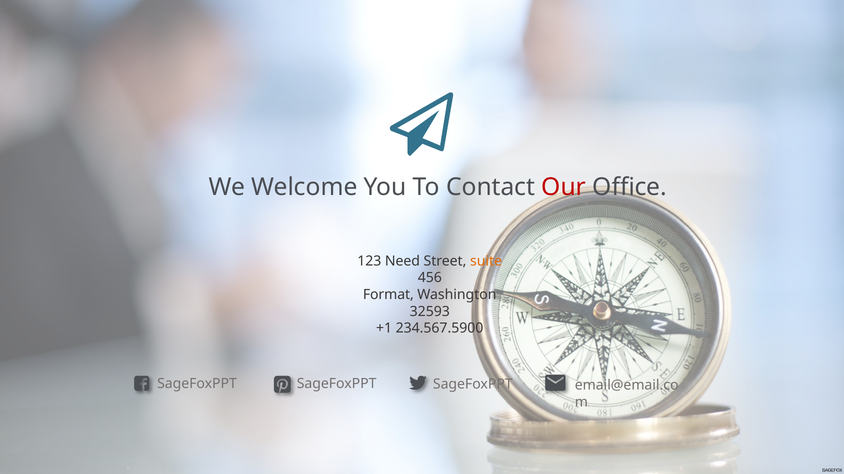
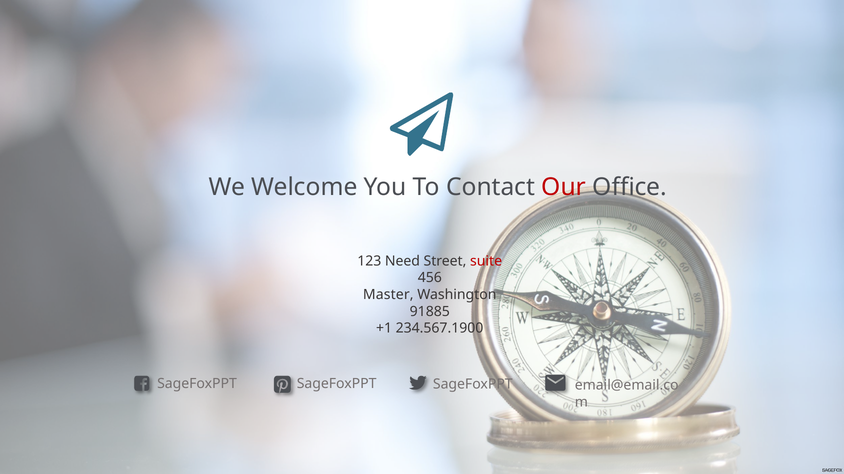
suite colour: orange -> red
Format: Format -> Master
32593: 32593 -> 91885
234.567.5900: 234.567.5900 -> 234.567.1900
